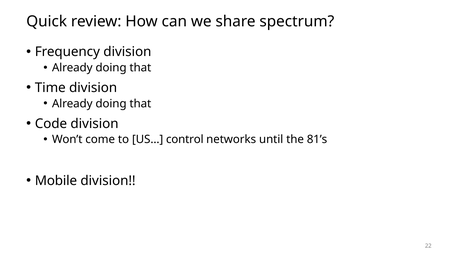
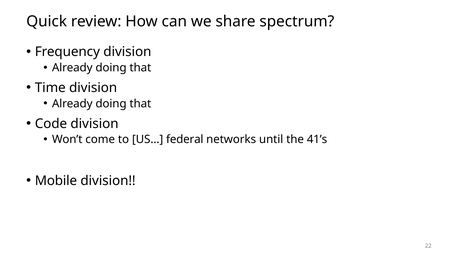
control: control -> federal
81’s: 81’s -> 41’s
